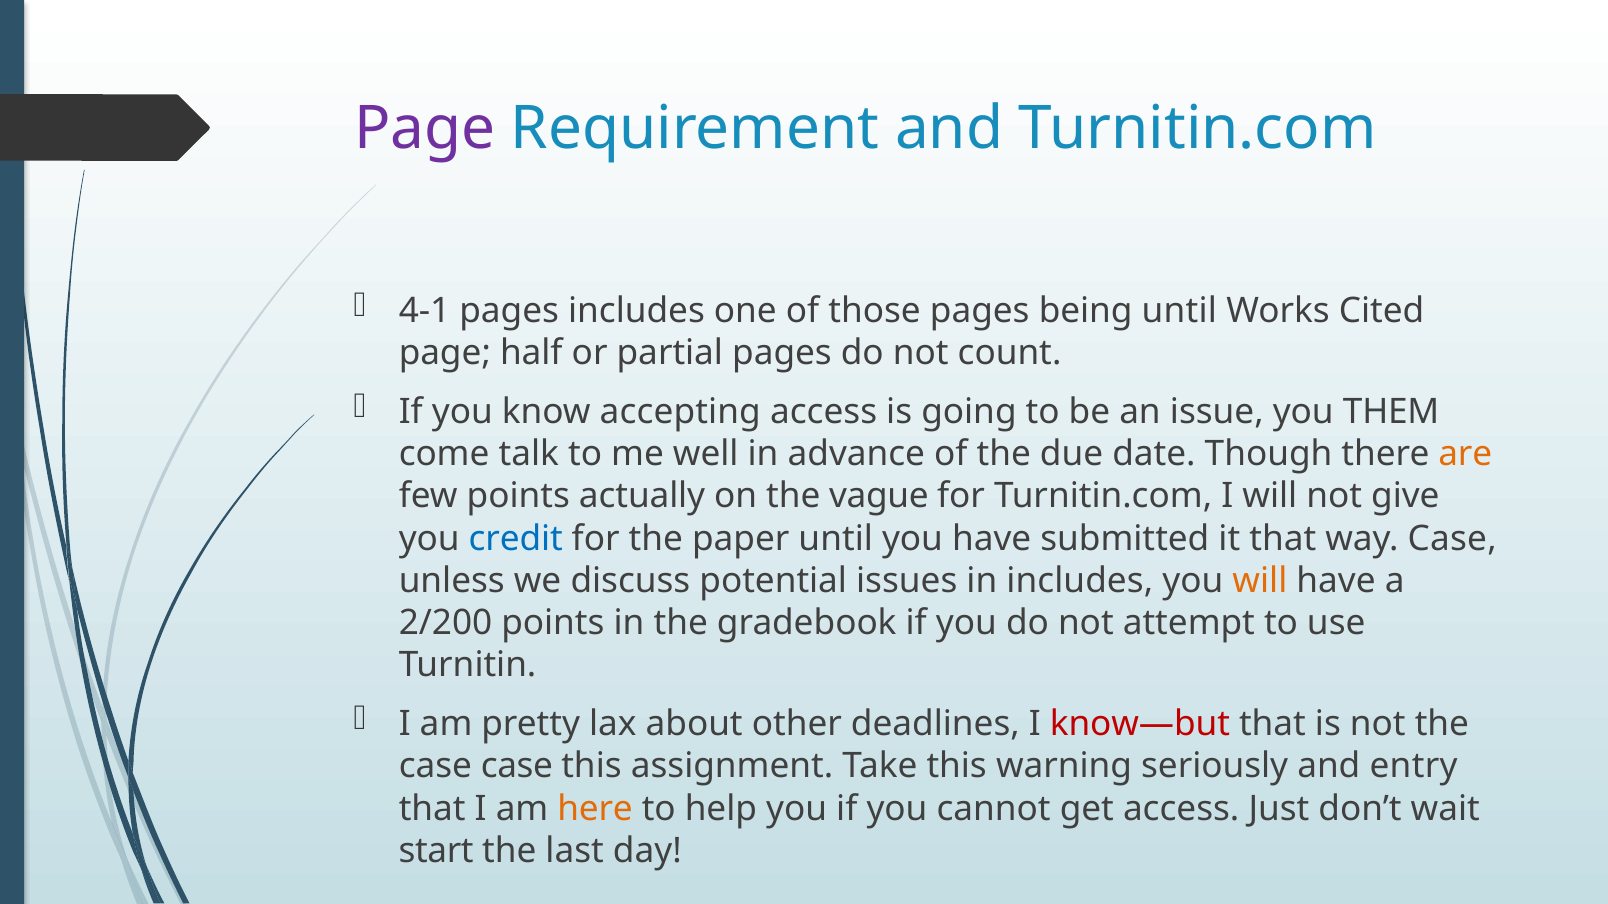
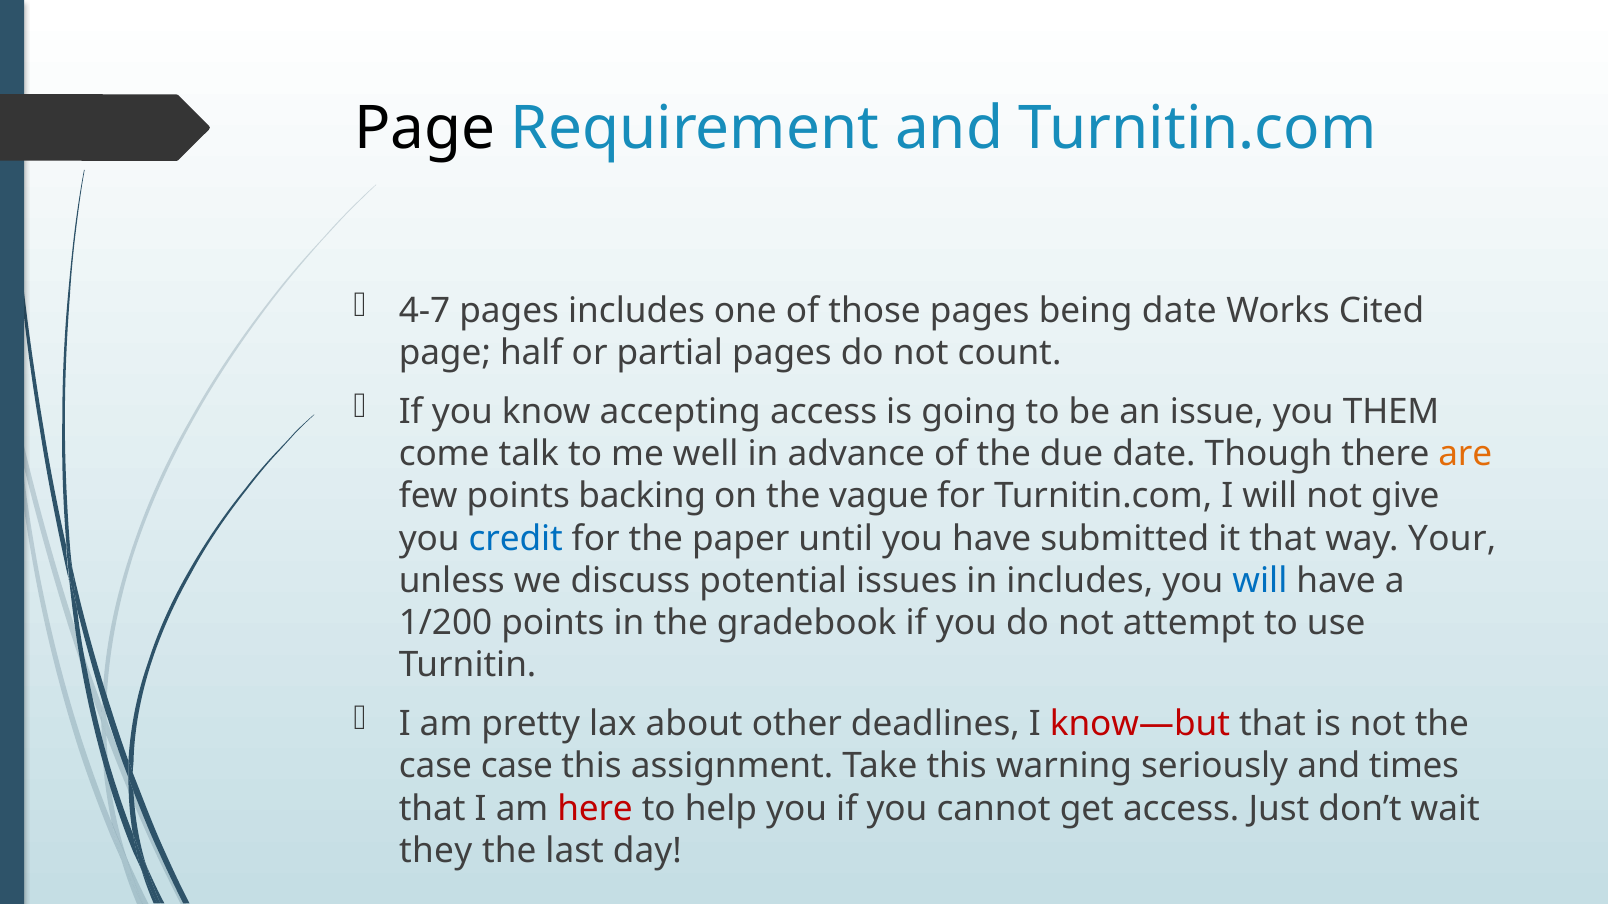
Page at (425, 129) colour: purple -> black
4-1: 4-1 -> 4-7
being until: until -> date
actually: actually -> backing
way Case: Case -> Your
will at (1260, 581) colour: orange -> blue
2/200: 2/200 -> 1/200
entry: entry -> times
here colour: orange -> red
start: start -> they
